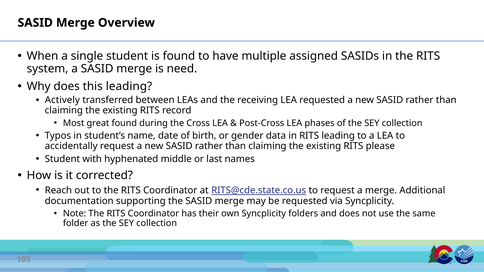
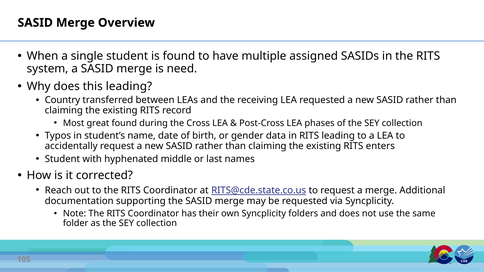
Actively: Actively -> Country
please: please -> enters
